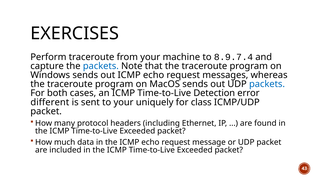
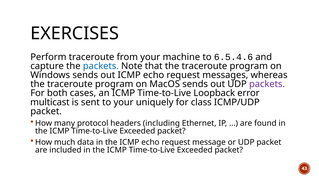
8.9.7.4: 8.9.7.4 -> 6.5.4.6
packets at (267, 84) colour: blue -> purple
Detection: Detection -> Loopback
different: different -> multicast
